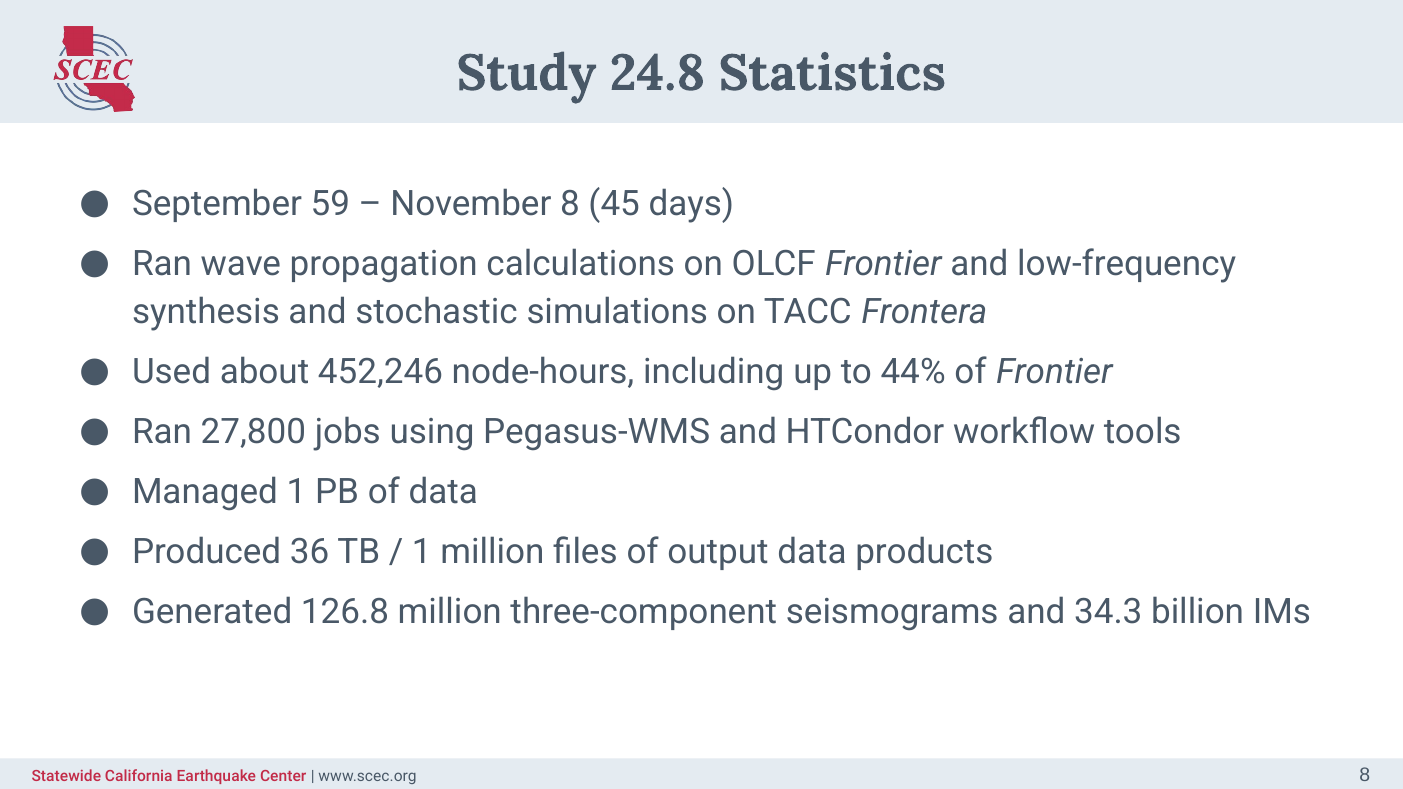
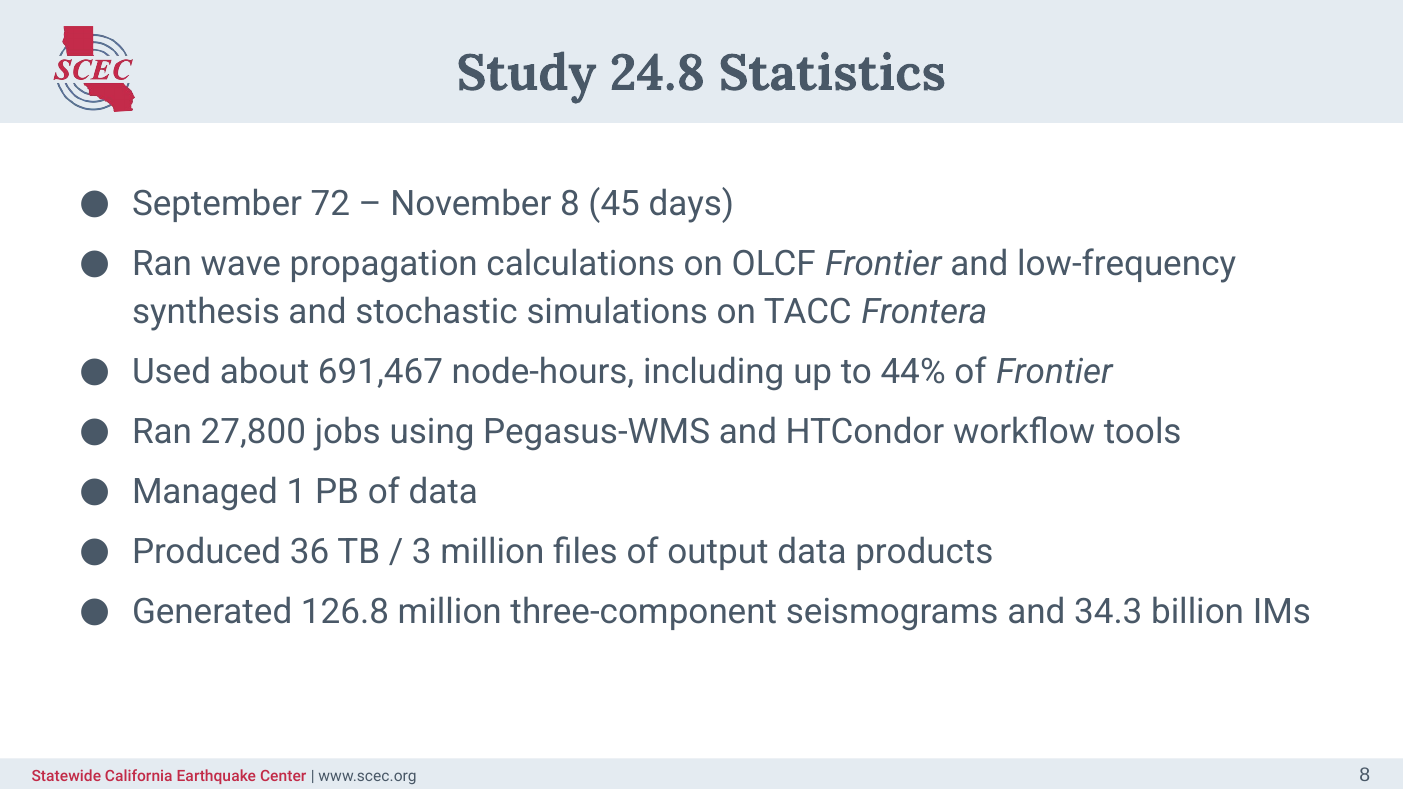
59: 59 -> 72
452,246: 452,246 -> 691,467
1 at (422, 552): 1 -> 3
